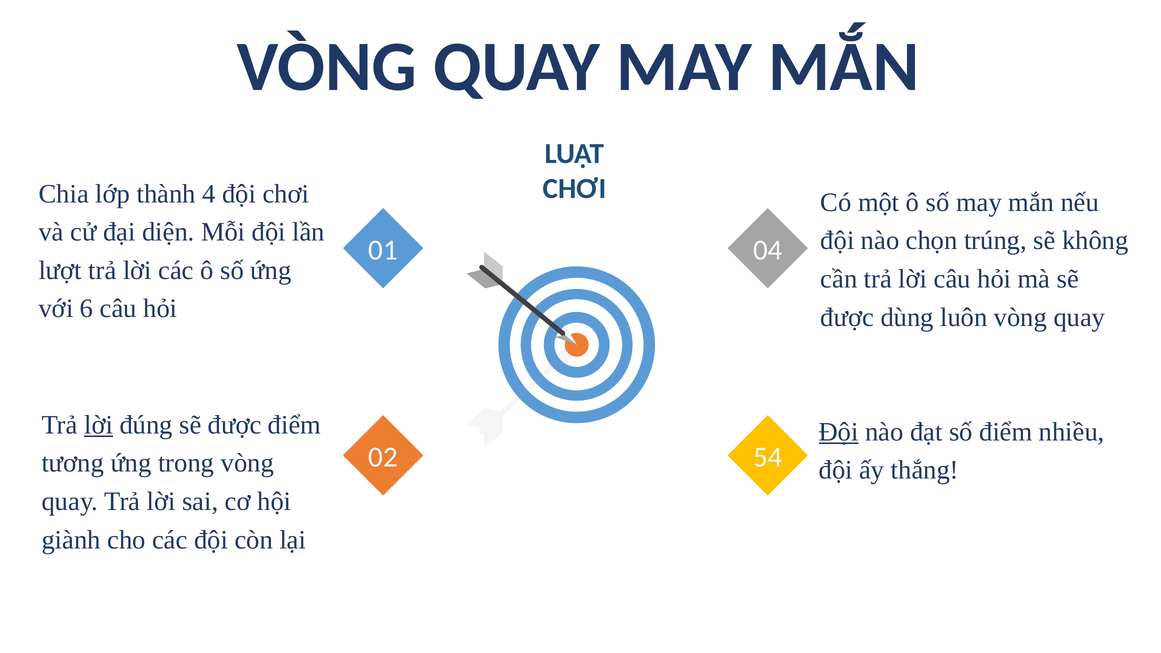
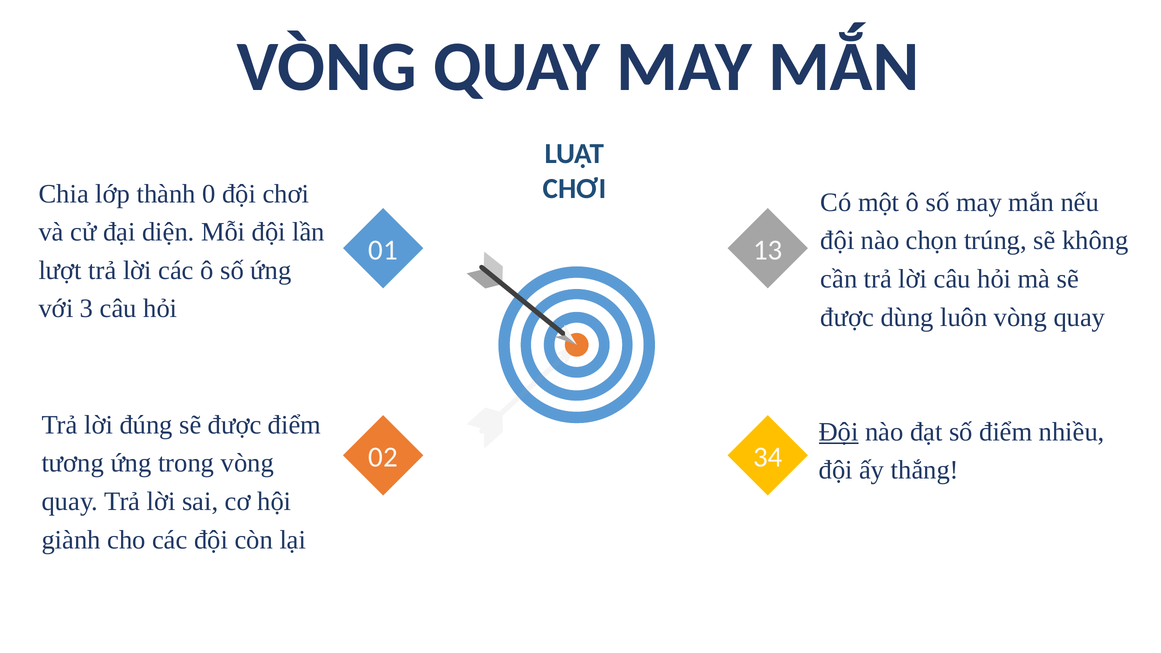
4: 4 -> 0
04: 04 -> 13
6: 6 -> 3
lời at (99, 425) underline: present -> none
54: 54 -> 34
